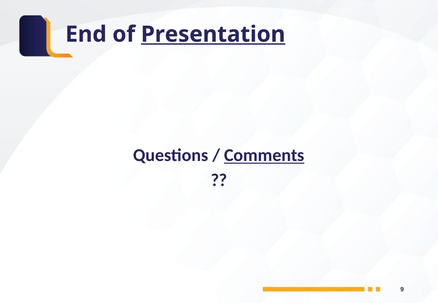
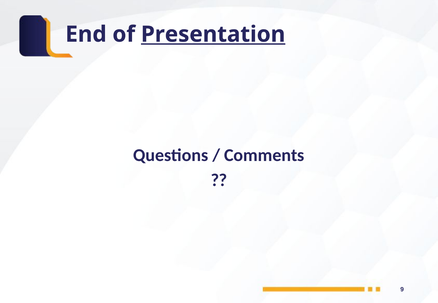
Comments underline: present -> none
